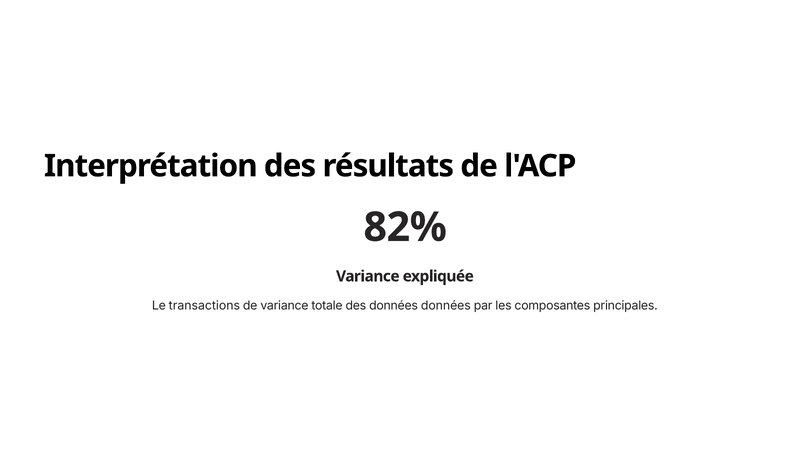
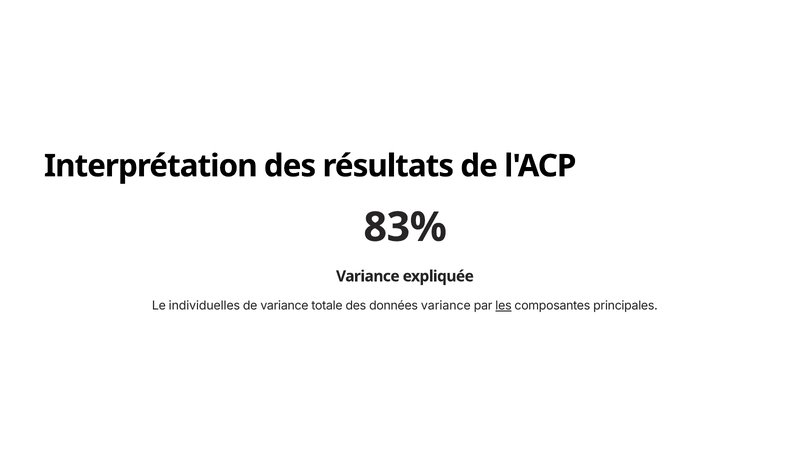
82%: 82% -> 83%
transactions: transactions -> individuelles
données données: données -> variance
les underline: none -> present
